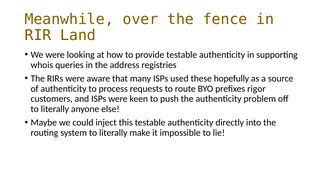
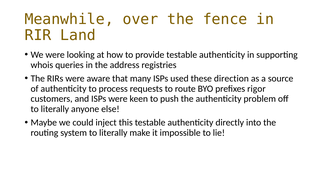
hopefully: hopefully -> direction
